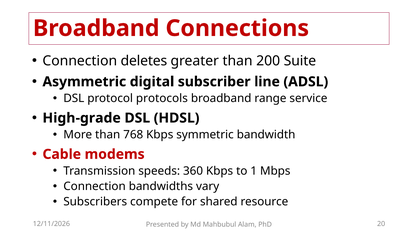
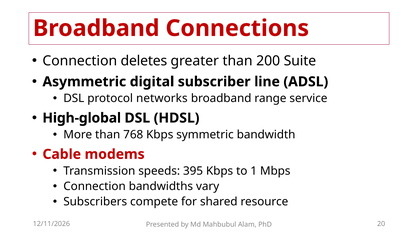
protocols: protocols -> networks
High-grade: High-grade -> High-global
360: 360 -> 395
